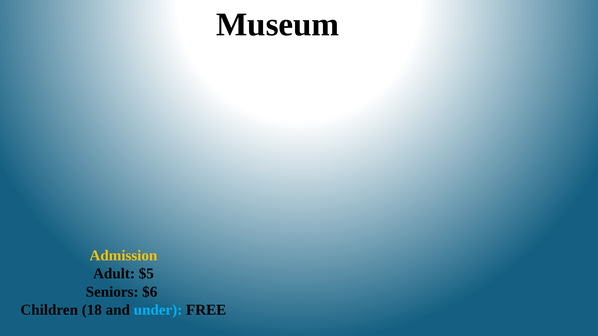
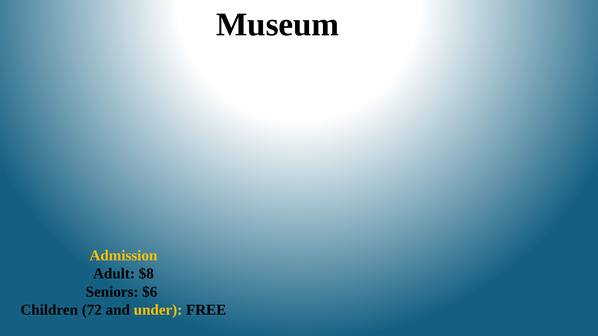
$5: $5 -> $8
18: 18 -> 72
under colour: light blue -> yellow
